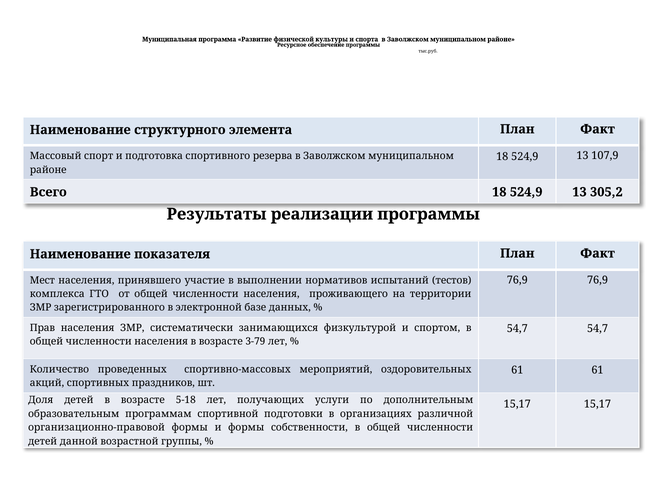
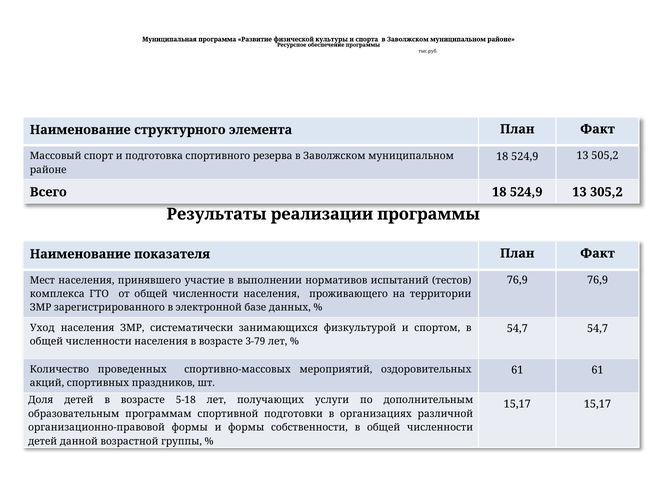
107,9: 107,9 -> 505,2
Прав: Прав -> Уход
